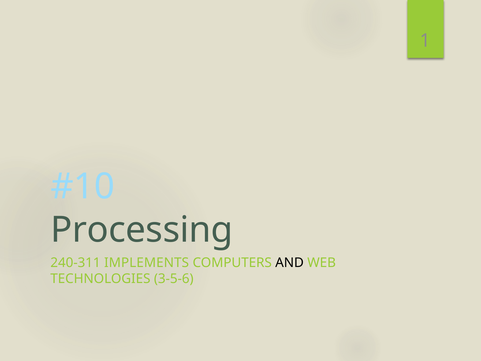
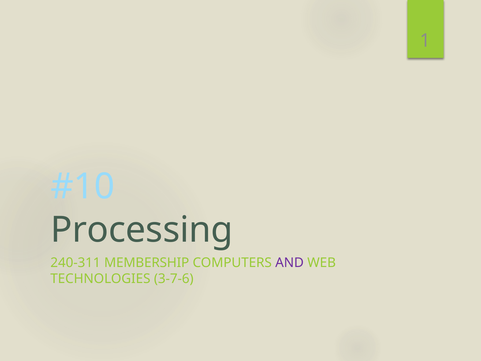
IMPLEMENTS: IMPLEMENTS -> MEMBERSHIP
AND colour: black -> purple
3-5-6: 3-5-6 -> 3-7-6
